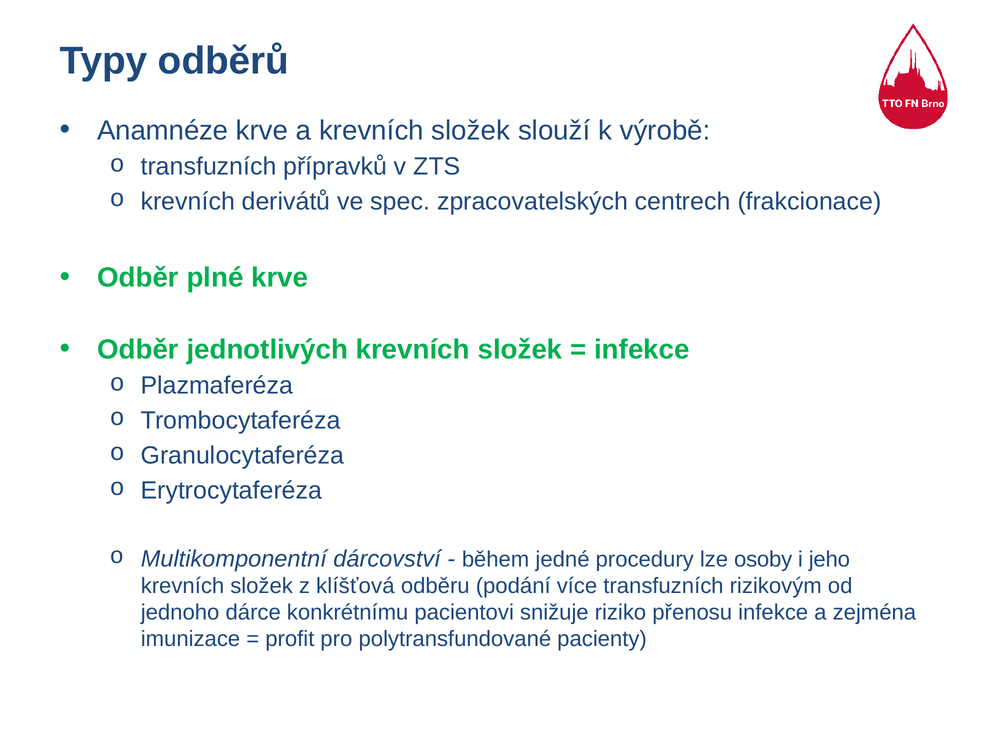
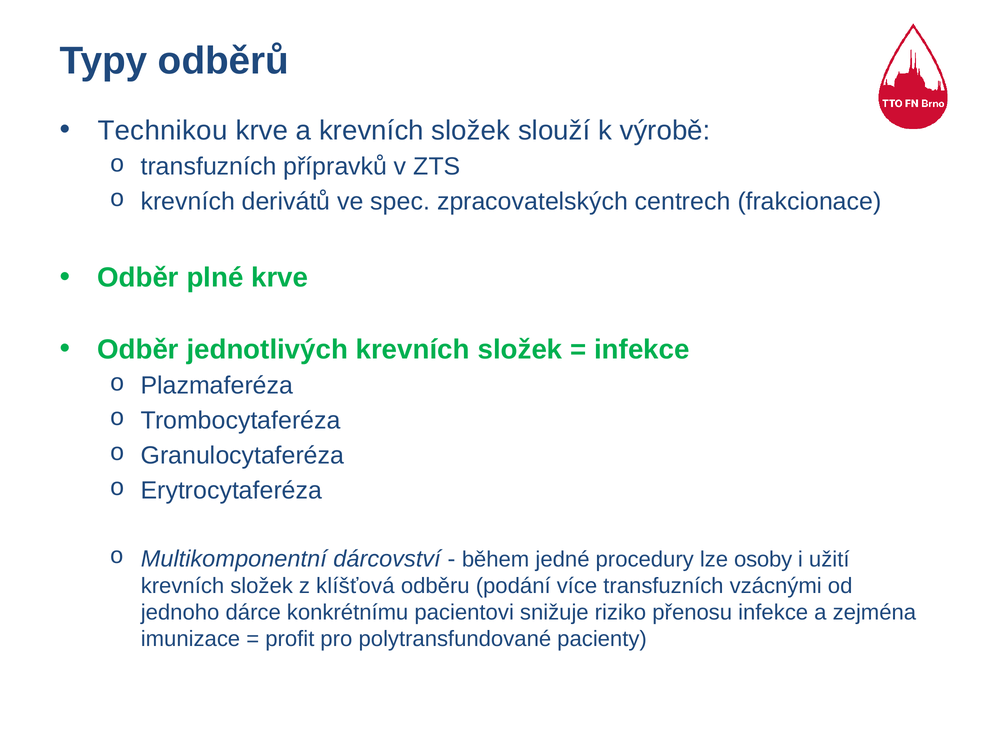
Anamnéze: Anamnéze -> Technikou
jeho: jeho -> užití
rizikovým: rizikovým -> vzácnými
